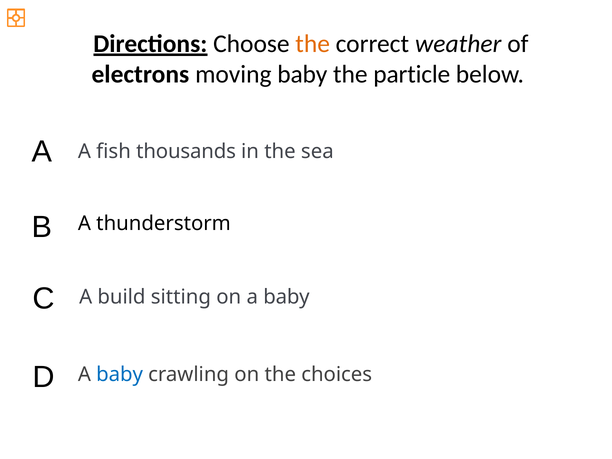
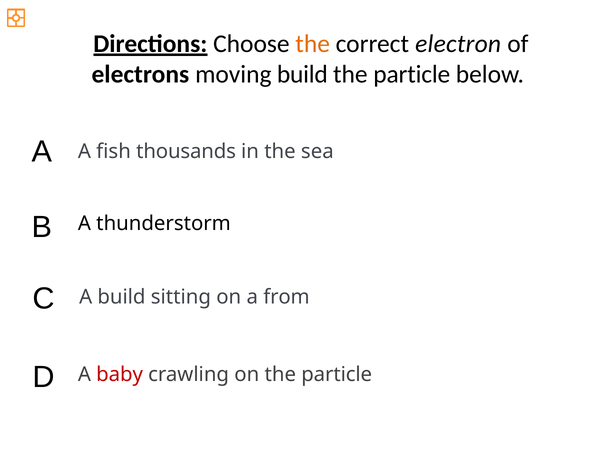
weather: weather -> electron
moving baby: baby -> build
on a baby: baby -> from
baby at (120, 374) colour: blue -> red
on the choices: choices -> particle
